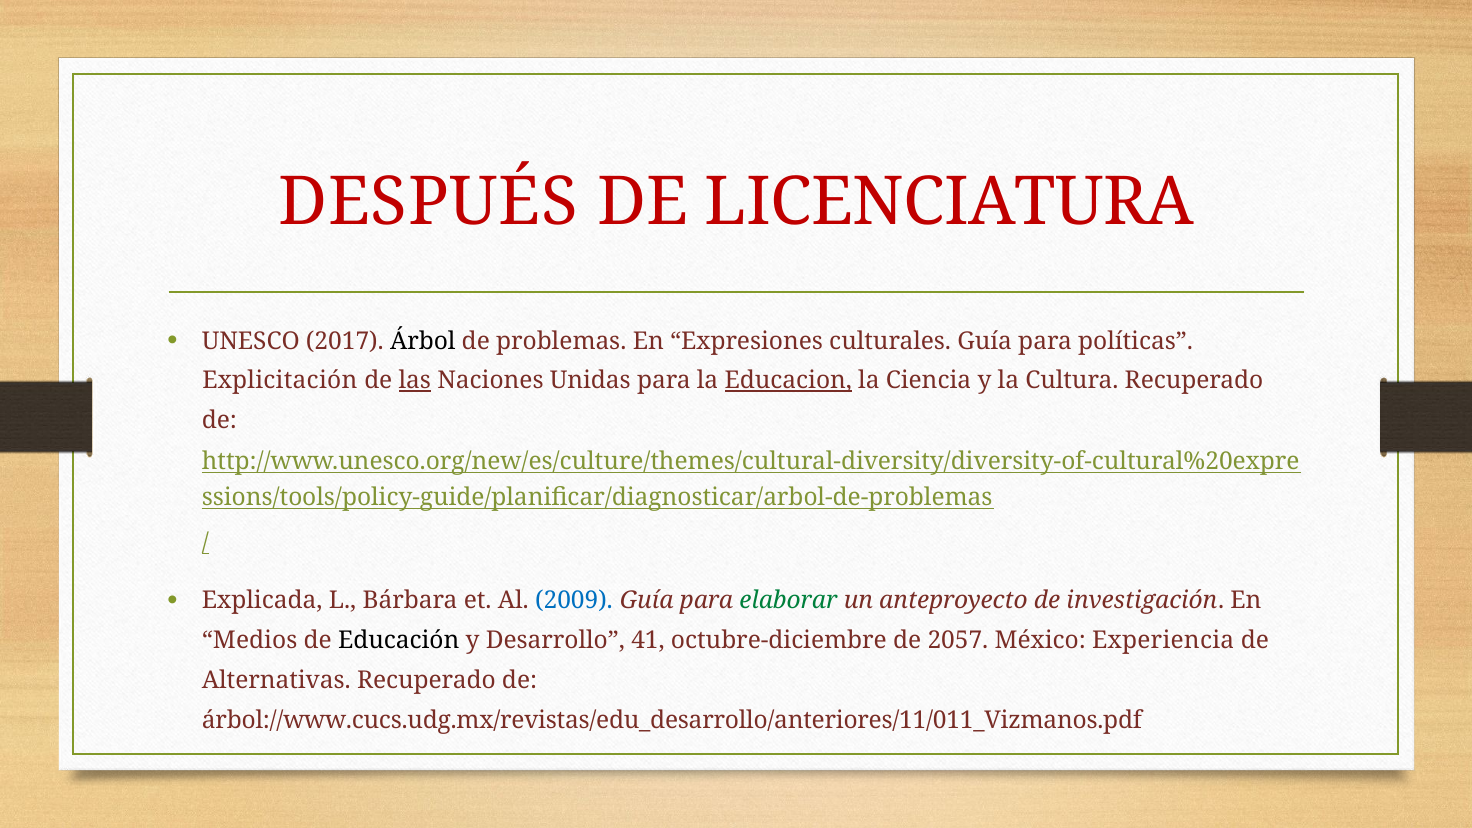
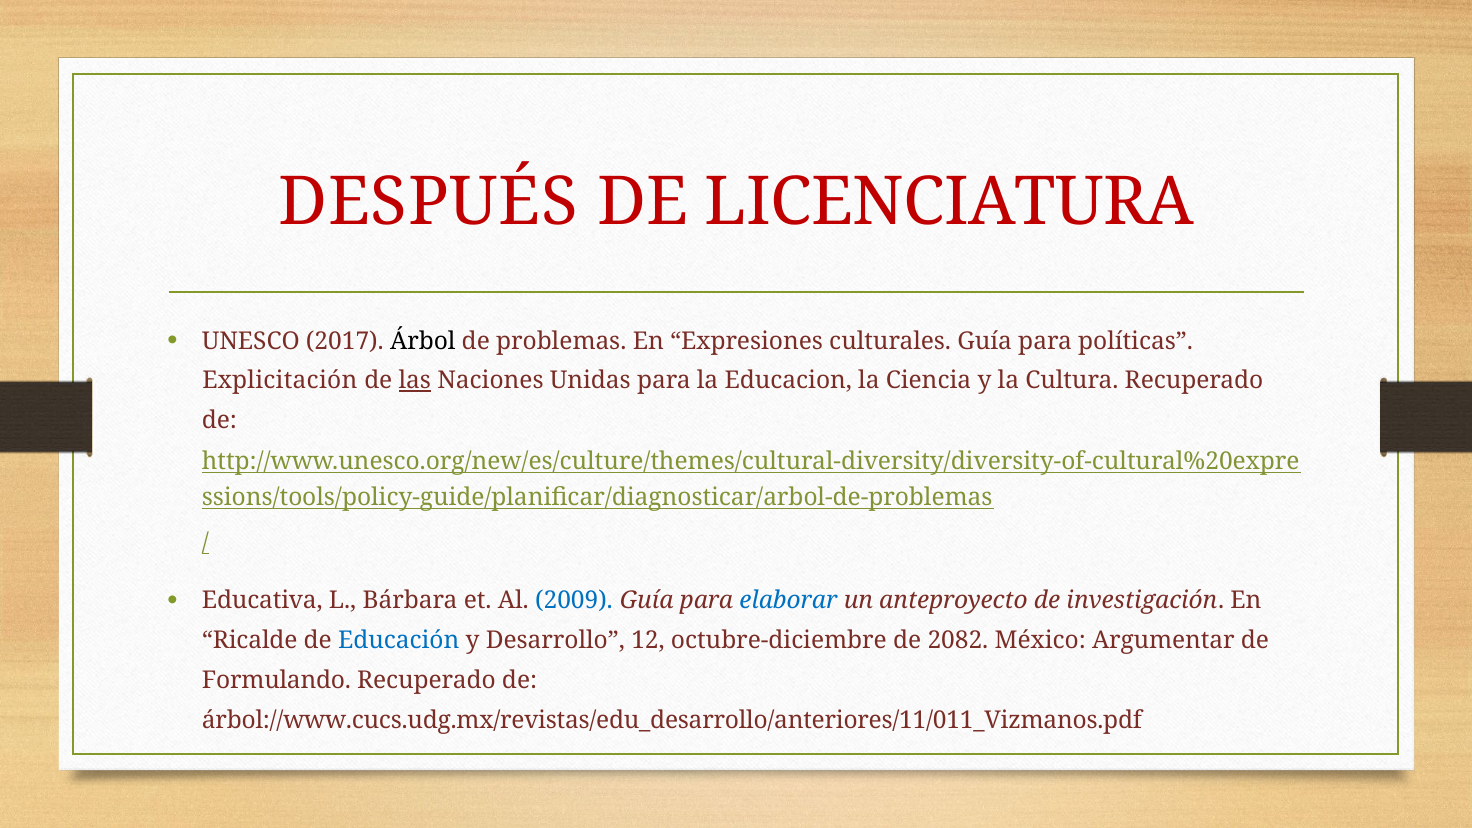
Educacion underline: present -> none
Explicada: Explicada -> Educativa
elaborar colour: green -> blue
Medios: Medios -> Ricalde
Educación colour: black -> blue
41: 41 -> 12
2057: 2057 -> 2082
Experiencia: Experiencia -> Argumentar
Alternativas: Alternativas -> Formulando
